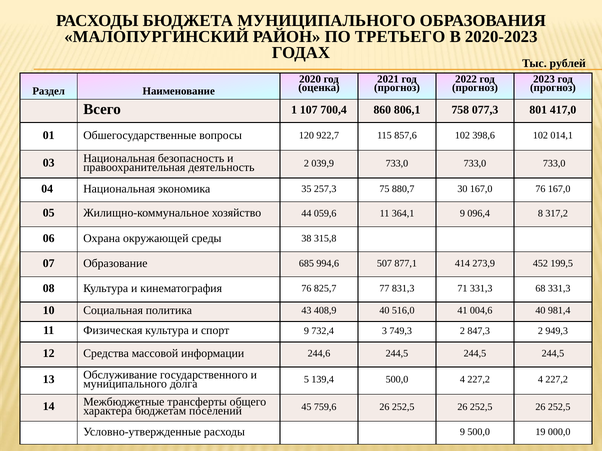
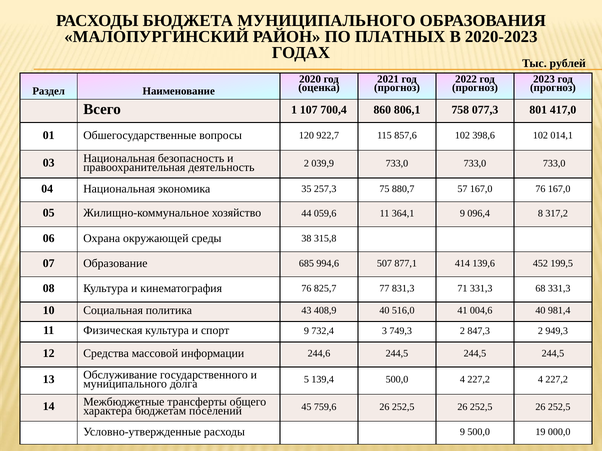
ТРЕТЬЕГО: ТРЕТЬЕГО -> ПЛАТНЫХ
30: 30 -> 57
273,9: 273,9 -> 139,6
